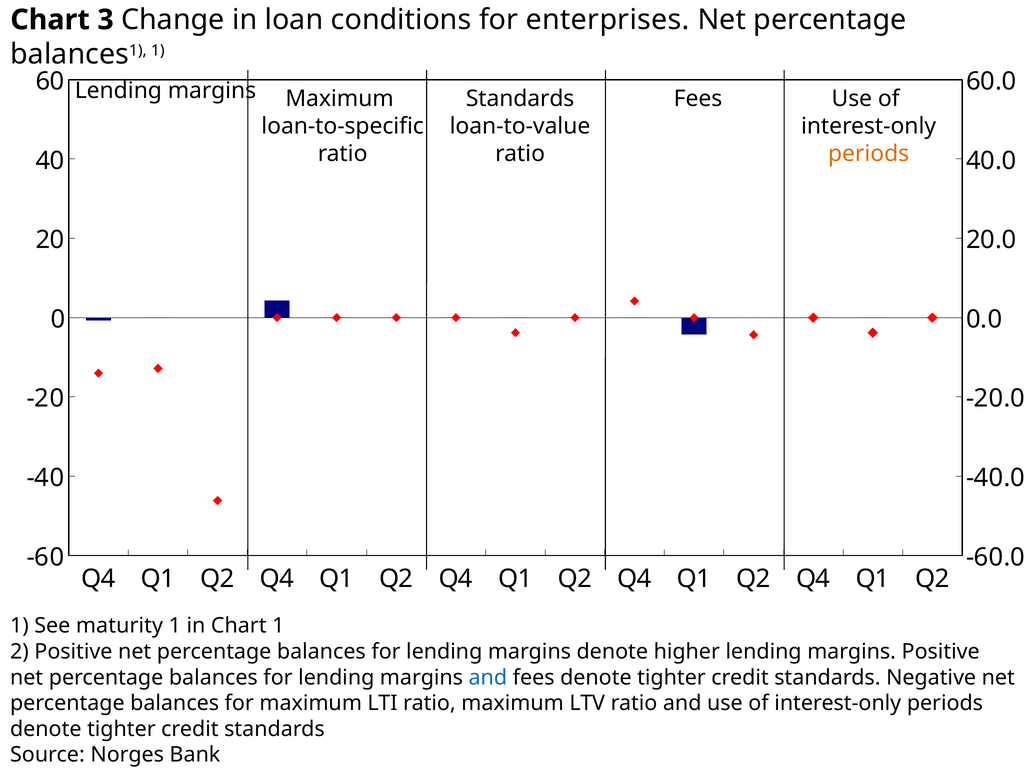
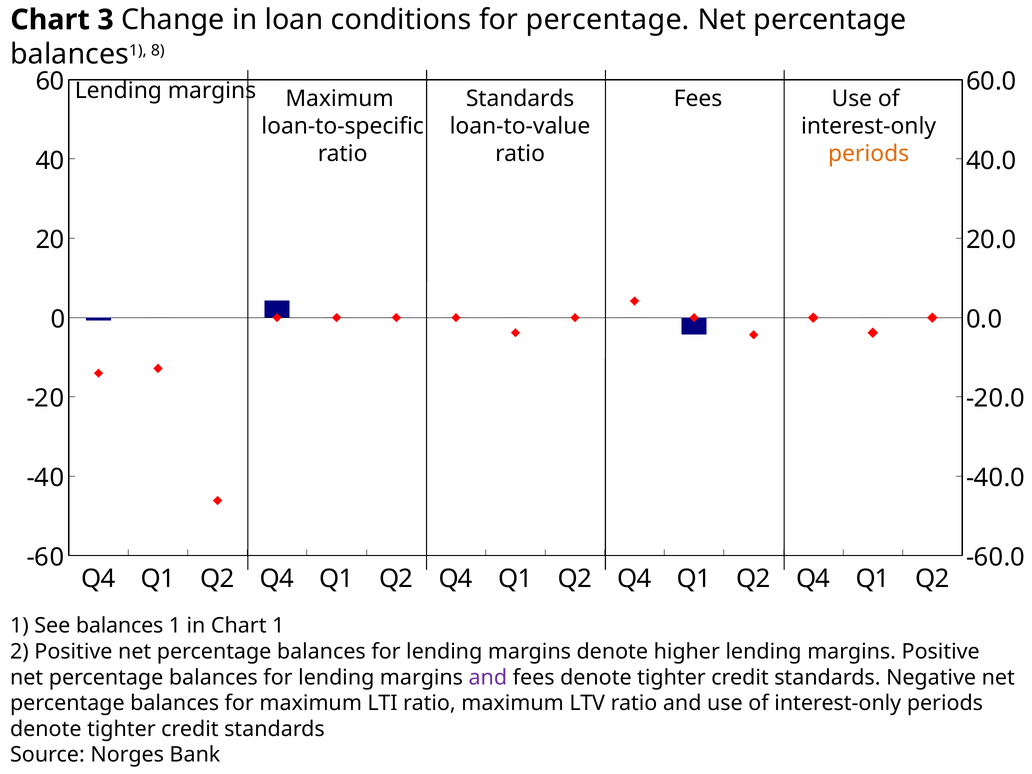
for enterprises: enterprises -> percentage
balances1 1: 1 -> 8
See maturity: maturity -> balances
and at (488, 677) colour: blue -> purple
